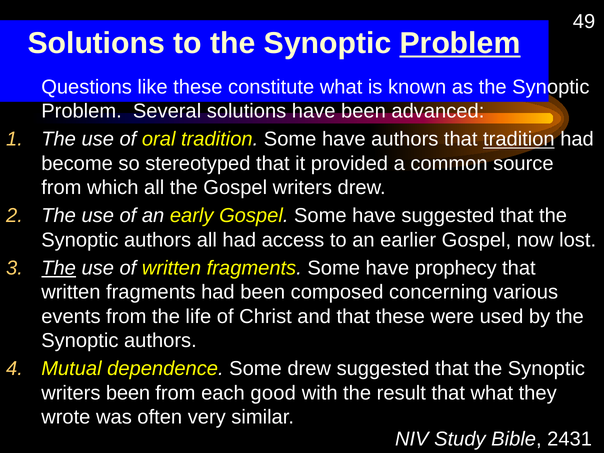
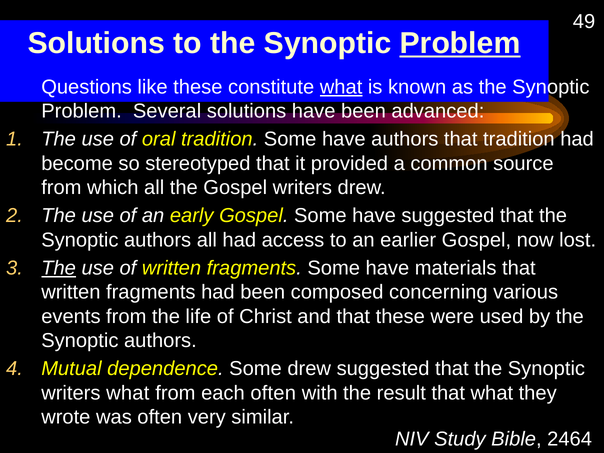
what at (341, 87) underline: none -> present
tradition at (519, 139) underline: present -> none
prophecy: prophecy -> materials
writers been: been -> what
each good: good -> often
2431: 2431 -> 2464
